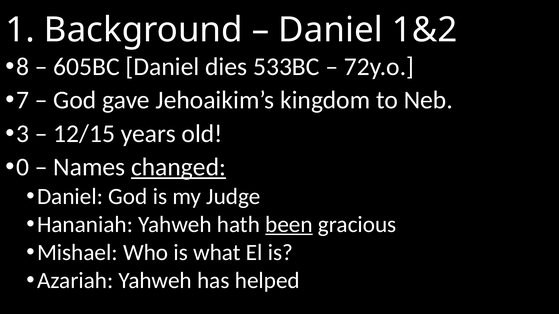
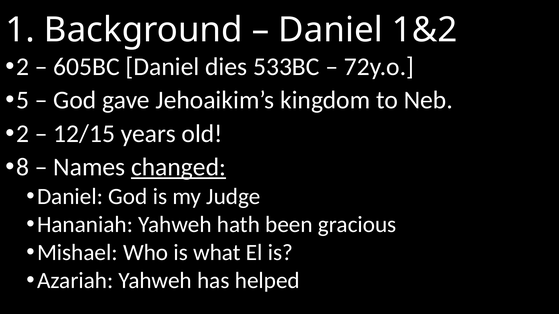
8 at (23, 67): 8 -> 2
7: 7 -> 5
3 at (23, 134): 3 -> 2
0: 0 -> 8
been underline: present -> none
